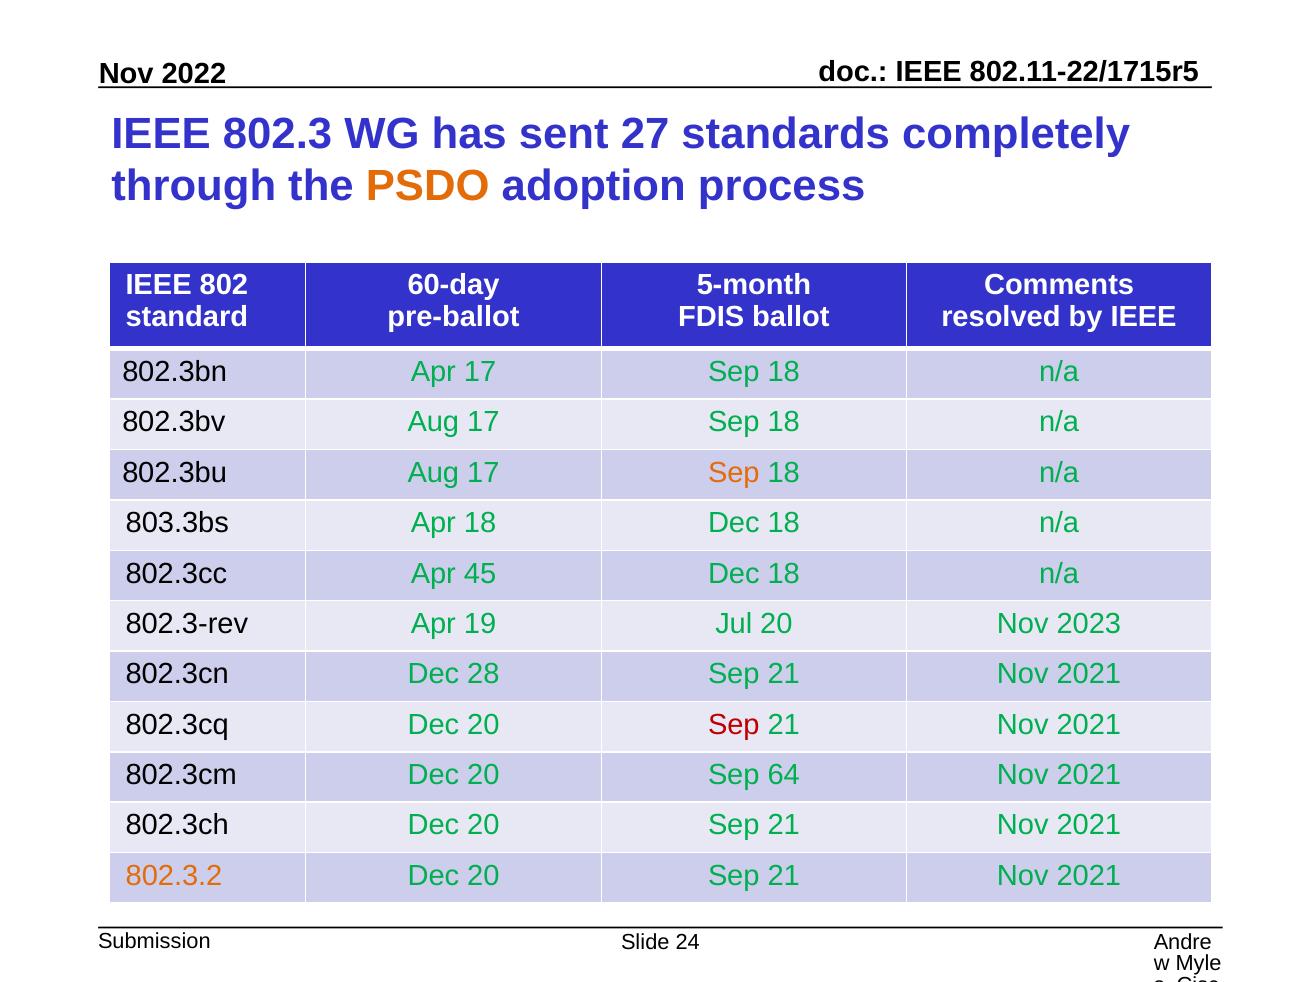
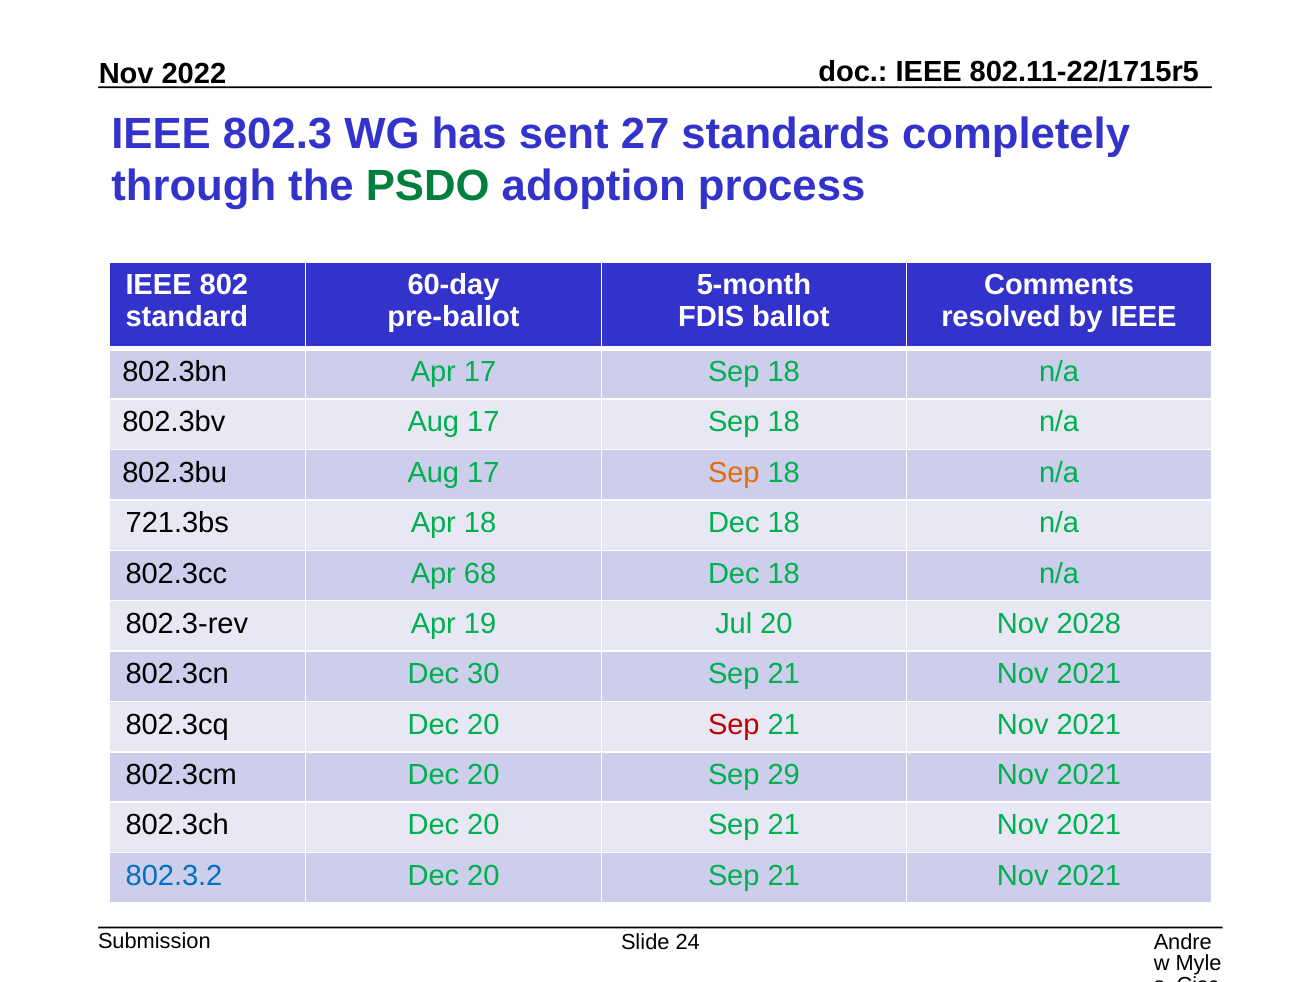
PSDO colour: orange -> green
803.3bs: 803.3bs -> 721.3bs
45: 45 -> 68
2023: 2023 -> 2028
28: 28 -> 30
64: 64 -> 29
802.3.2 colour: orange -> blue
